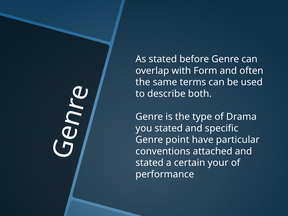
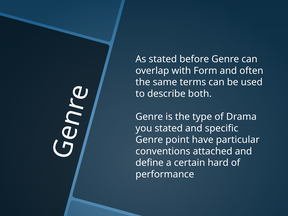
stated at (150, 163): stated -> define
your: your -> hard
